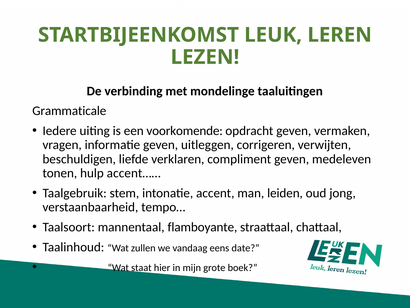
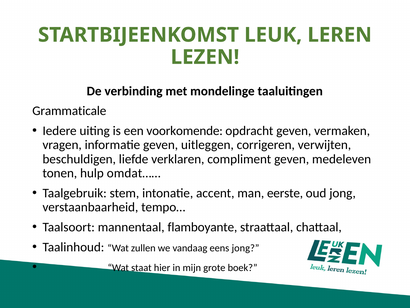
accent……: accent…… -> omdat……
leiden: leiden -> eerste
eens date: date -> jong
